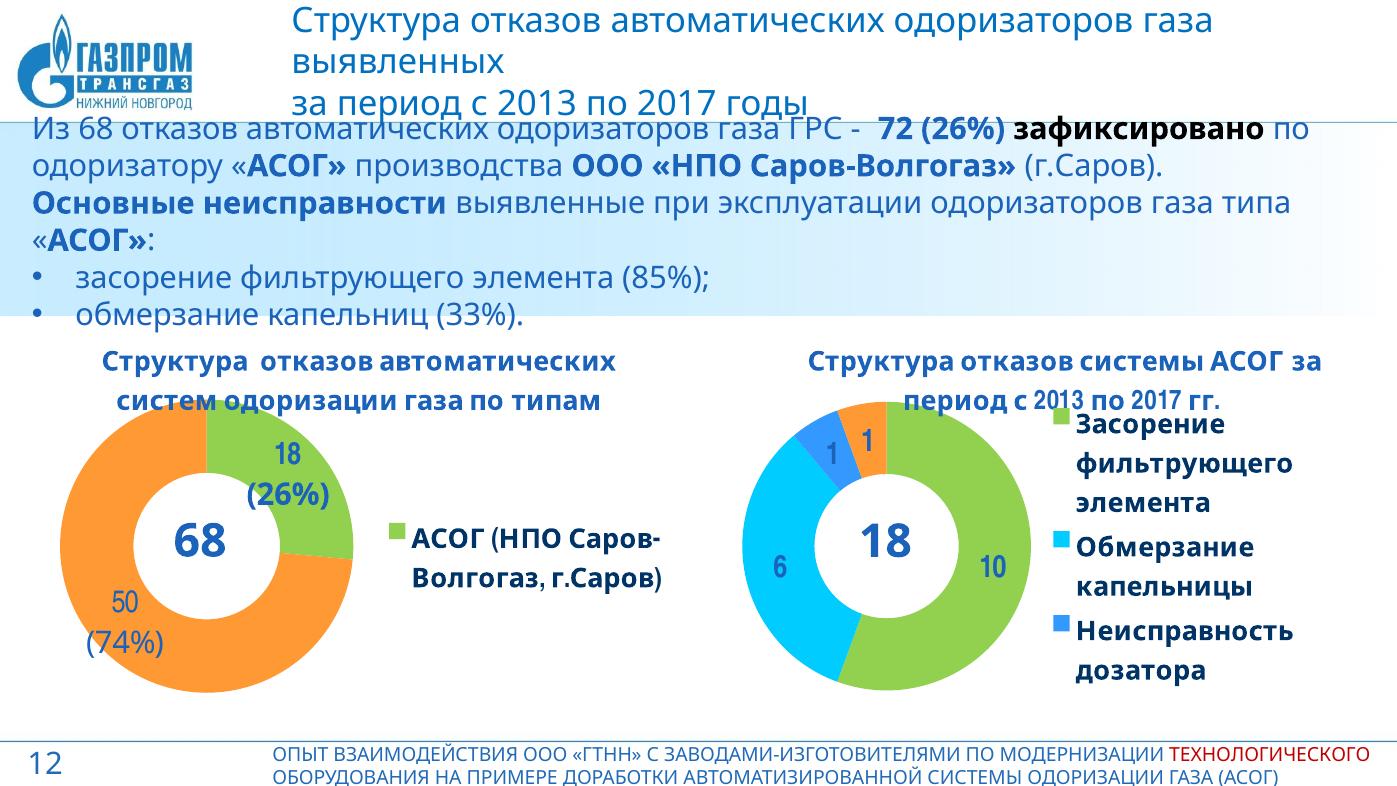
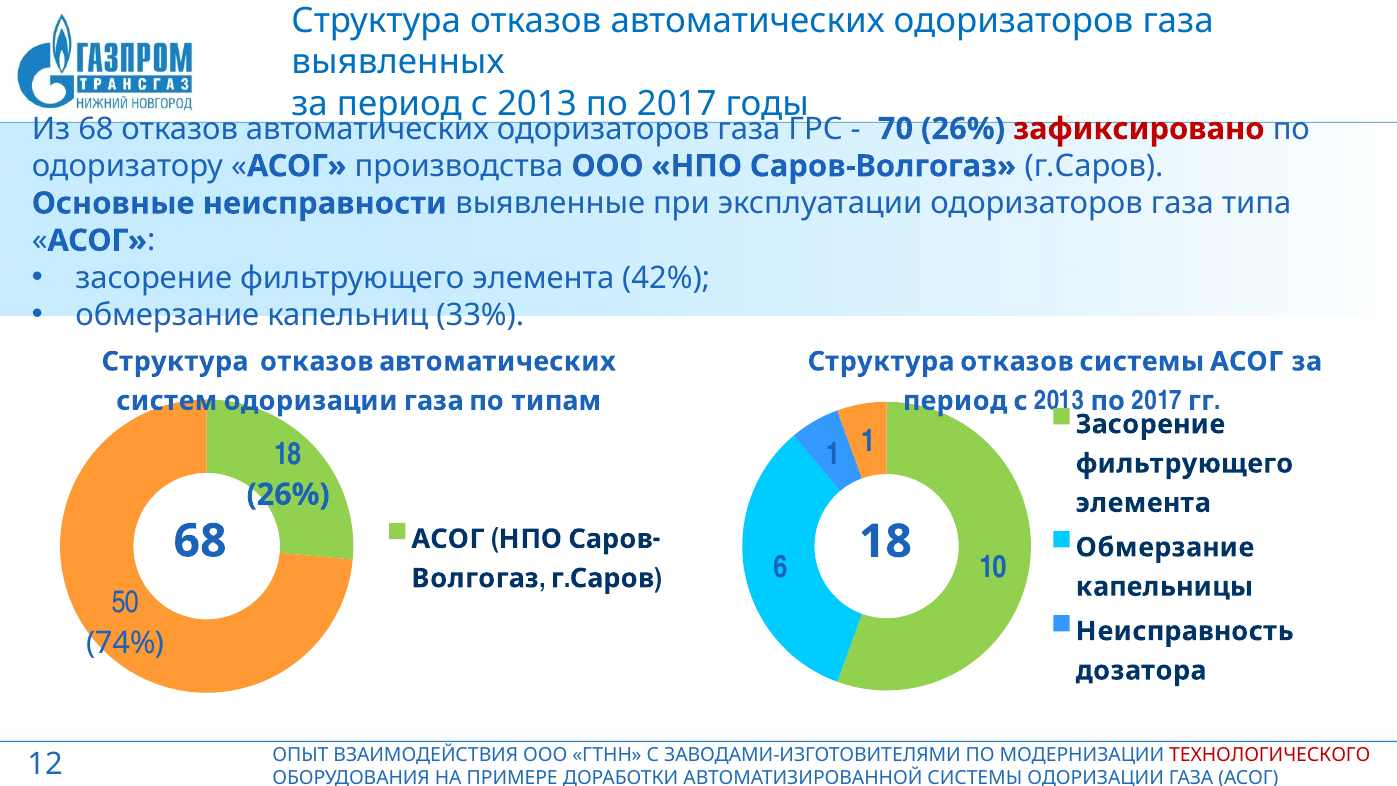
72: 72 -> 70
зафиксировано colour: black -> red
85%: 85% -> 42%
